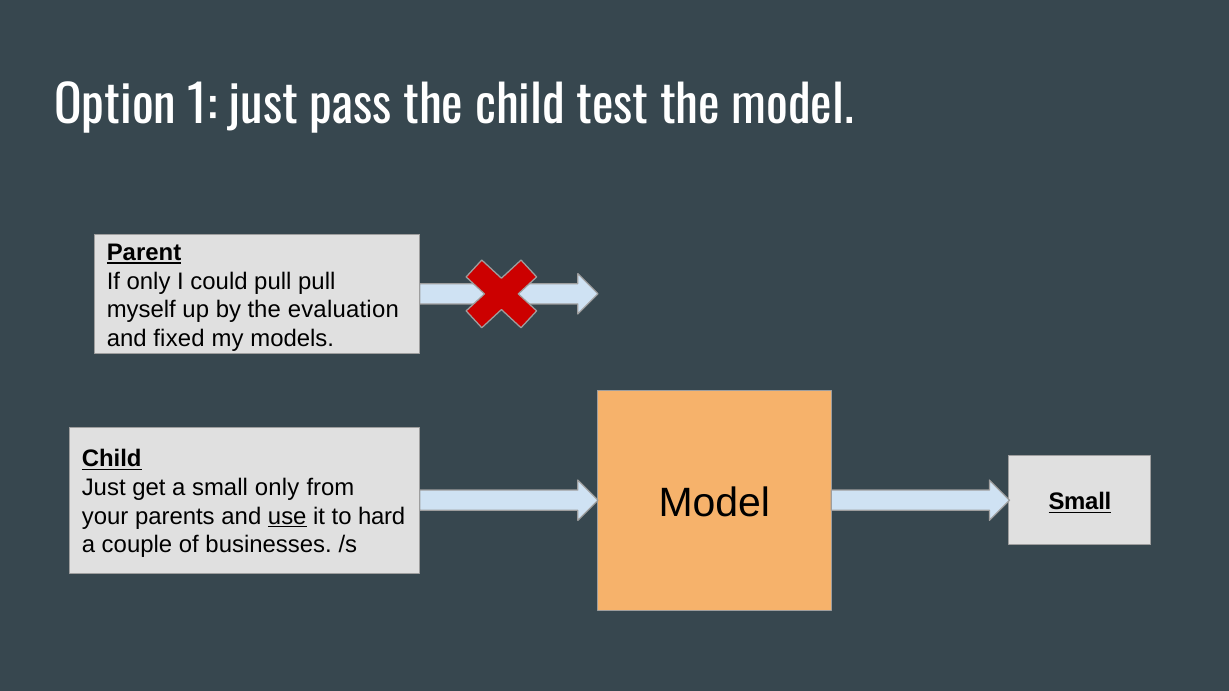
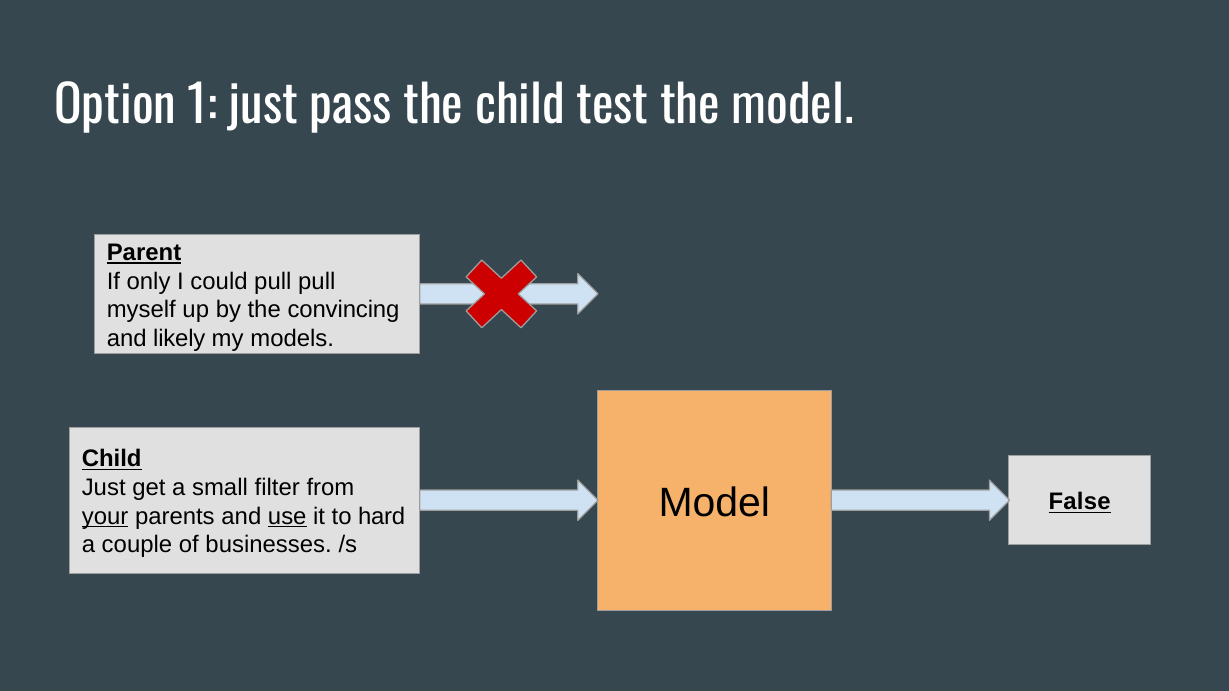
evaluation: evaluation -> convincing
fixed: fixed -> likely
small only: only -> filter
Model Small: Small -> False
your underline: none -> present
